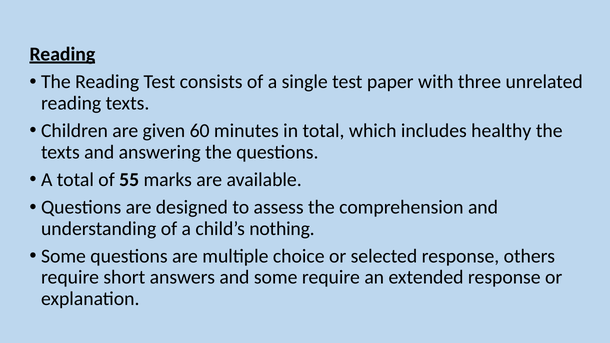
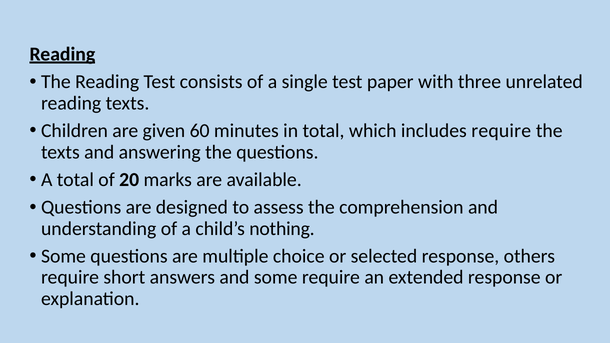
includes healthy: healthy -> require
55: 55 -> 20
